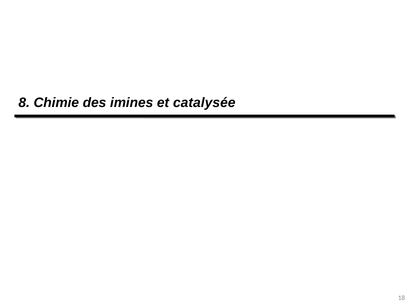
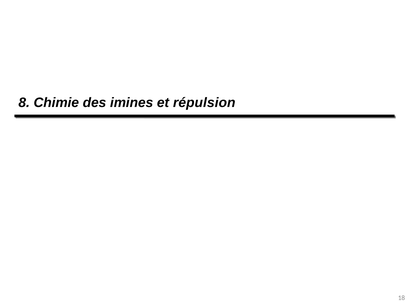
catalysée: catalysée -> répulsion
